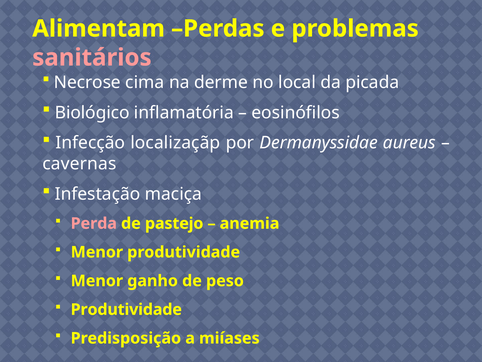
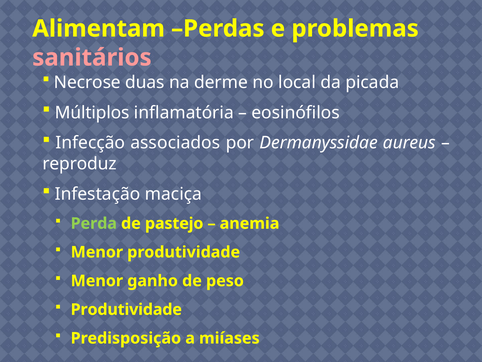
cima: cima -> duas
Biológico: Biológico -> Múltiplos
localizaçãp: localizaçãp -> associados
cavernas: cavernas -> reproduz
Perda colour: pink -> light green
